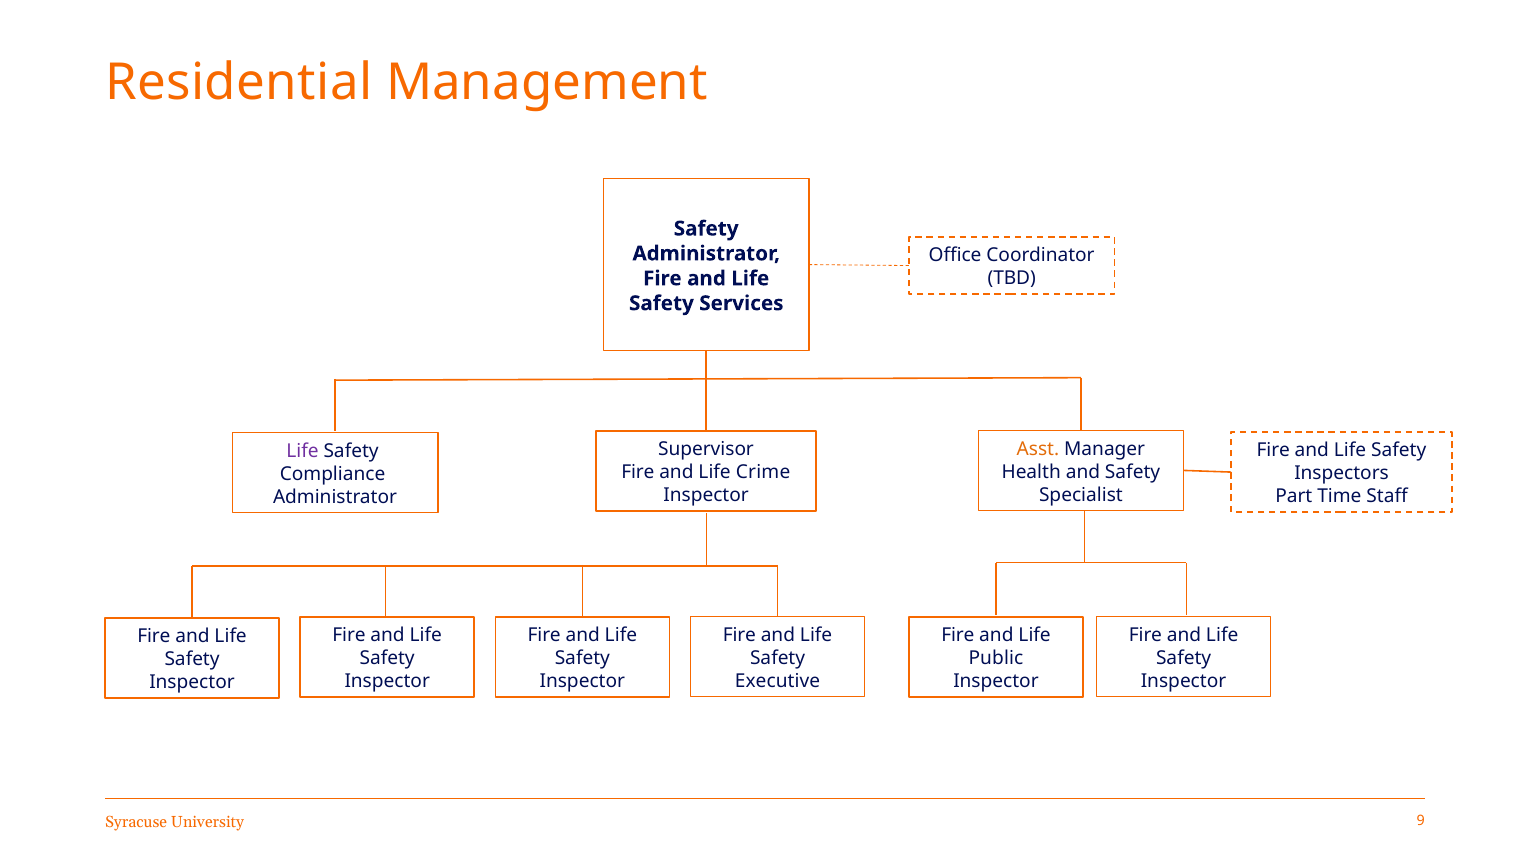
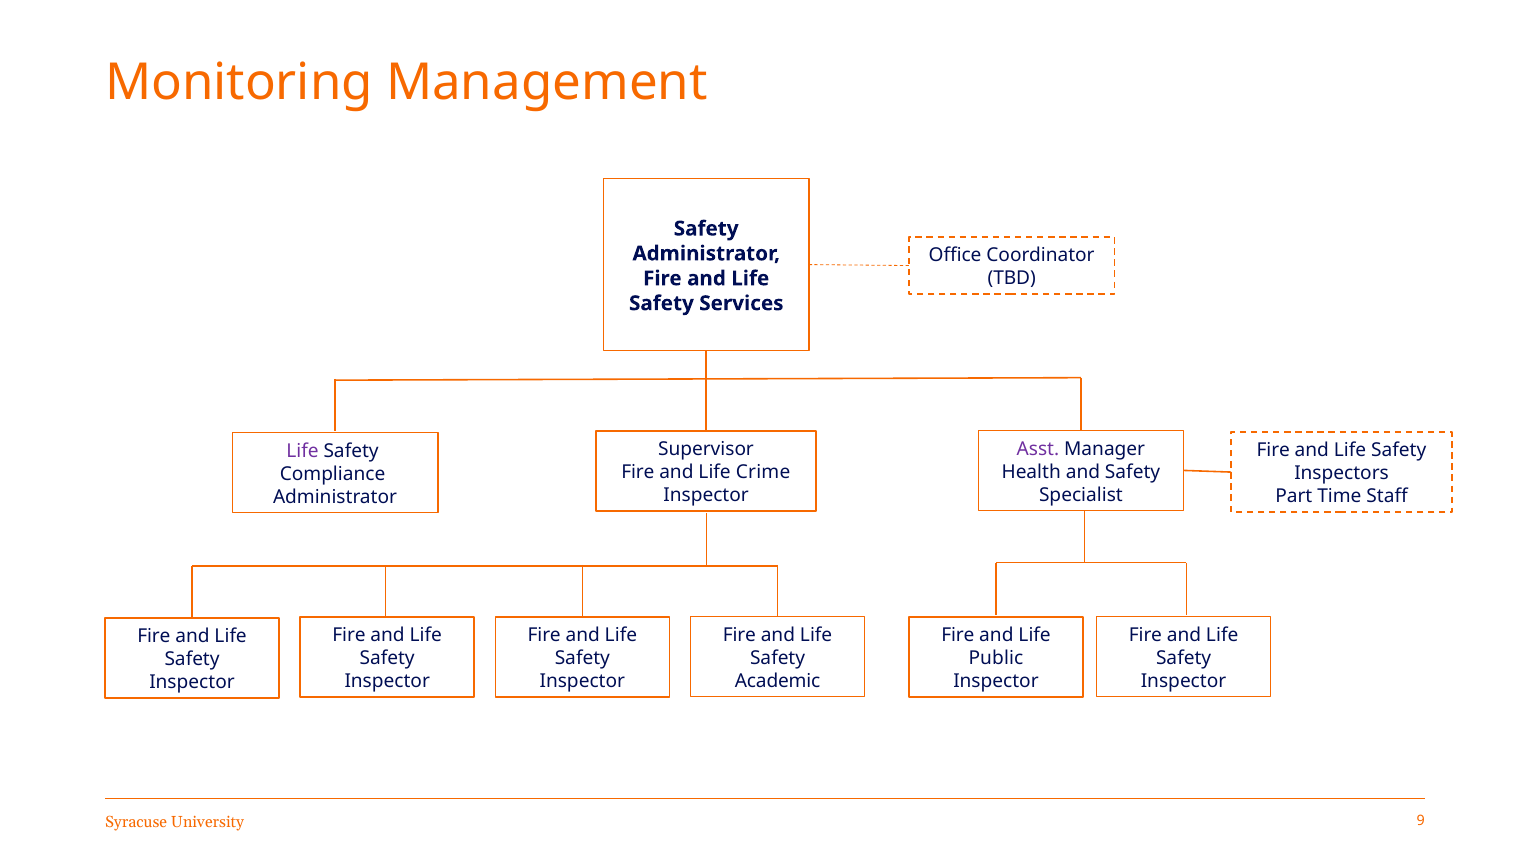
Residential: Residential -> Monitoring
Asst colour: orange -> purple
Executive: Executive -> Academic
